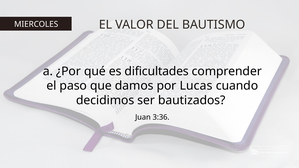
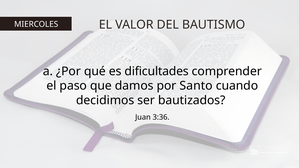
Lucas: Lucas -> Santo
